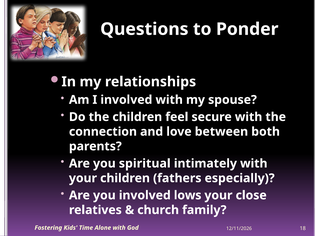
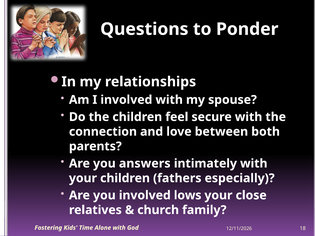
spiritual: spiritual -> answers
